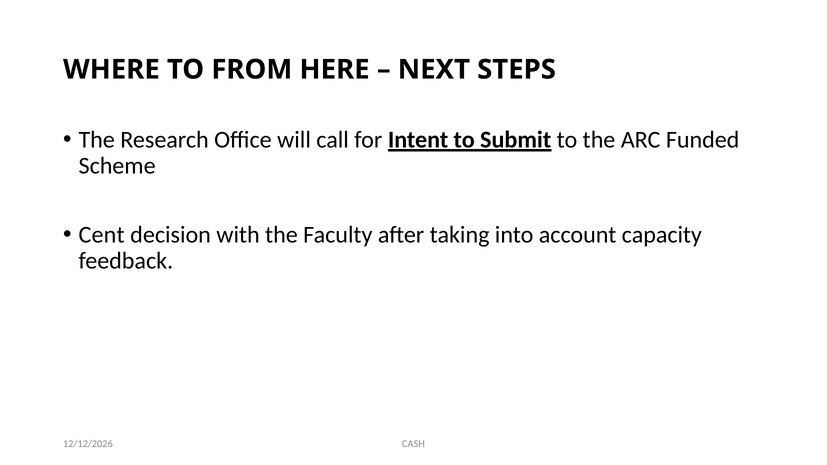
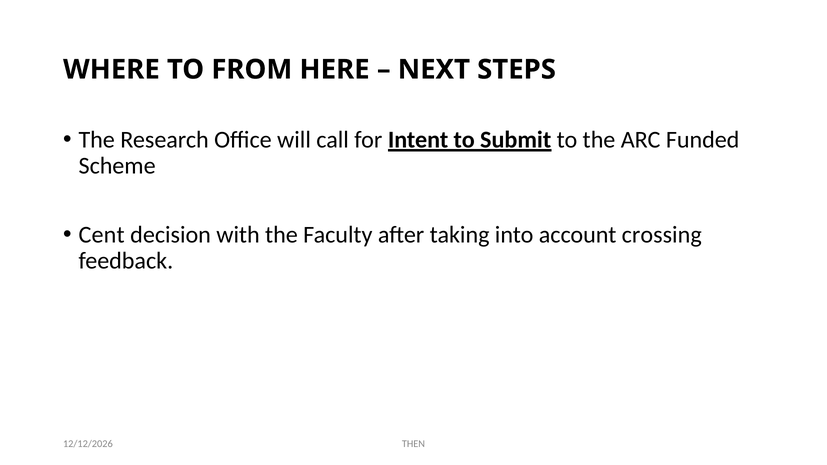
capacity: capacity -> crossing
CASH: CASH -> THEN
